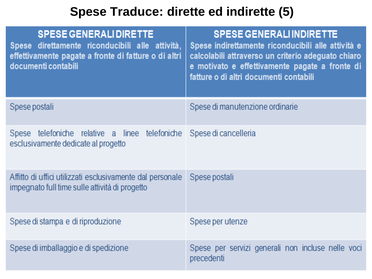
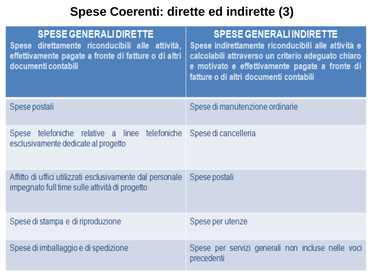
Traduce: Traduce -> Coerenti
5: 5 -> 3
